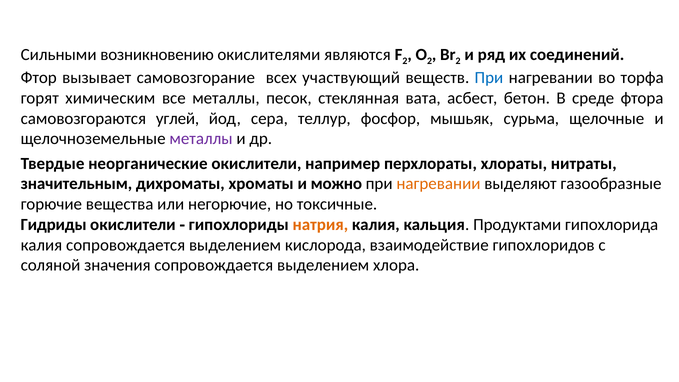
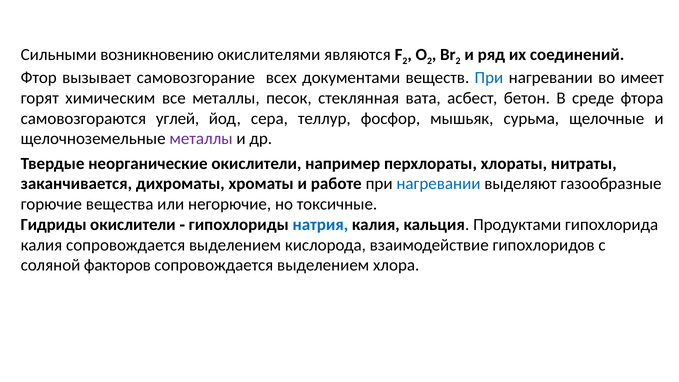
участвующий: участвующий -> документами
торфа: торфа -> имеет
значительным: значительным -> заканчивается
можно: можно -> работе
нагревании at (438, 184) colour: orange -> blue
натрия colour: orange -> blue
значения: значения -> факторов
